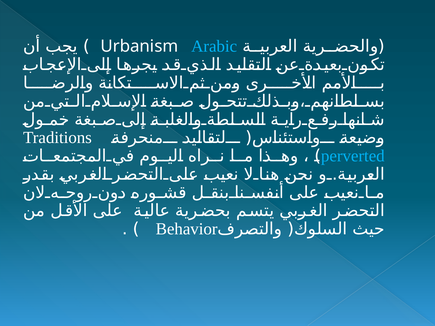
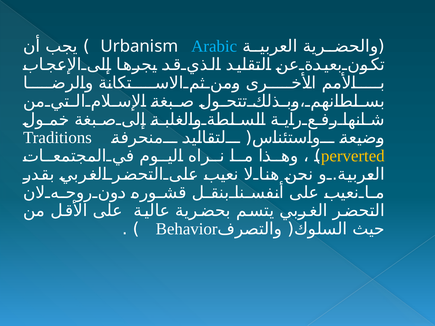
perverted colour: light blue -> yellow
